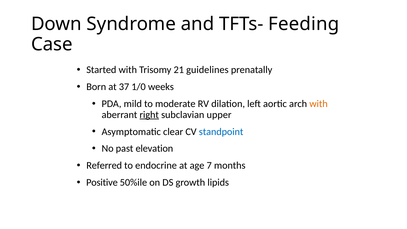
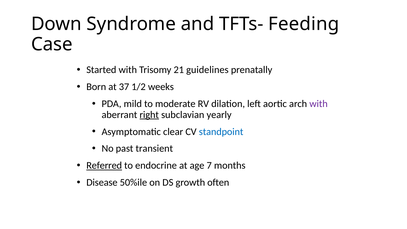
1/0: 1/0 -> 1/2
with at (319, 104) colour: orange -> purple
upper: upper -> yearly
elevation: elevation -> transient
Referred underline: none -> present
Positive: Positive -> Disease
lipids: lipids -> often
